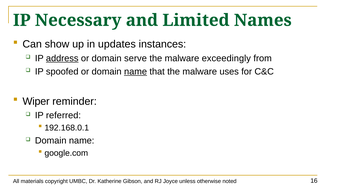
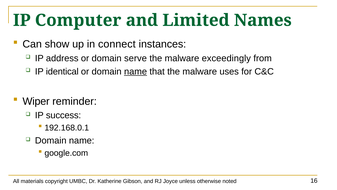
Necessary: Necessary -> Computer
updates: updates -> connect
address underline: present -> none
spoofed: spoofed -> identical
referred: referred -> success
